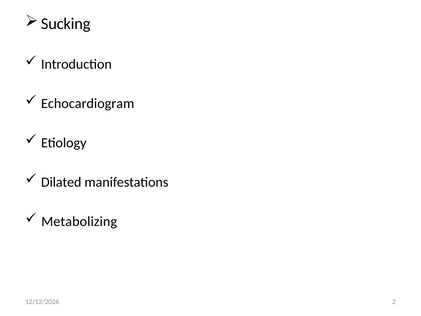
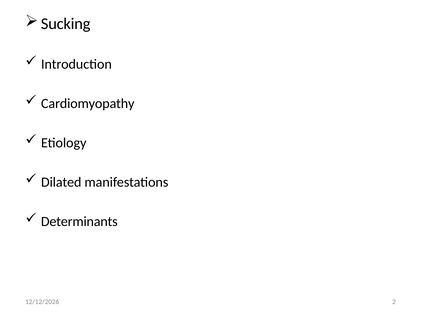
Echocardiogram: Echocardiogram -> Cardiomyopathy
Metabolizing: Metabolizing -> Determinants
